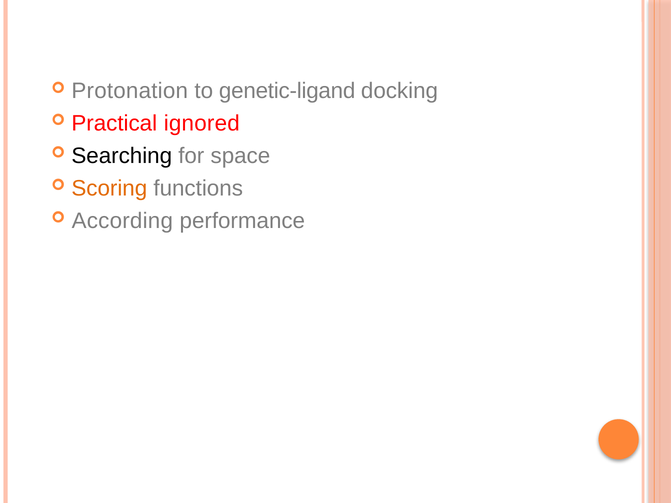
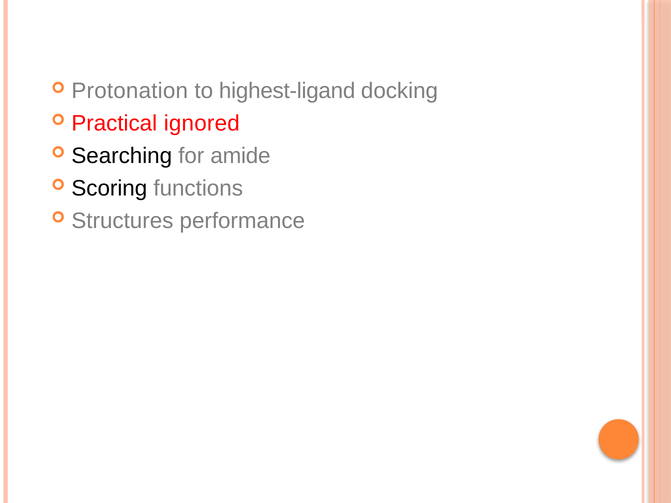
genetic-ligand: genetic-ligand -> highest-ligand
space: space -> amide
Scoring colour: orange -> black
According: According -> Structures
